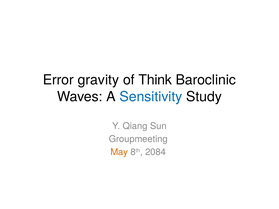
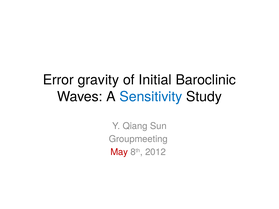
Think: Think -> Initial
May colour: orange -> red
2084: 2084 -> 2012
